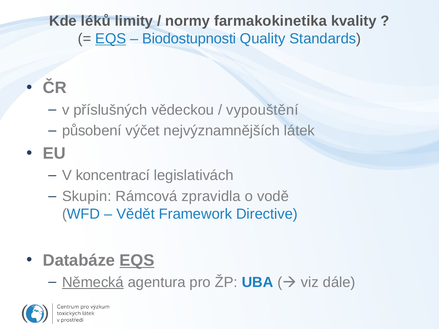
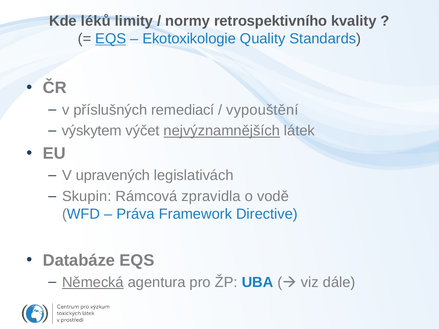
farmakokinetika: farmakokinetika -> retrospektivního
Biodostupnosti: Biodostupnosti -> Ekotoxikologie
vědeckou: vědeckou -> remediací
působení: působení -> výskytem
nejvýznamnějších underline: none -> present
koncentrací: koncentrací -> upravených
Vědět: Vědět -> Práva
EQS at (137, 260) underline: present -> none
